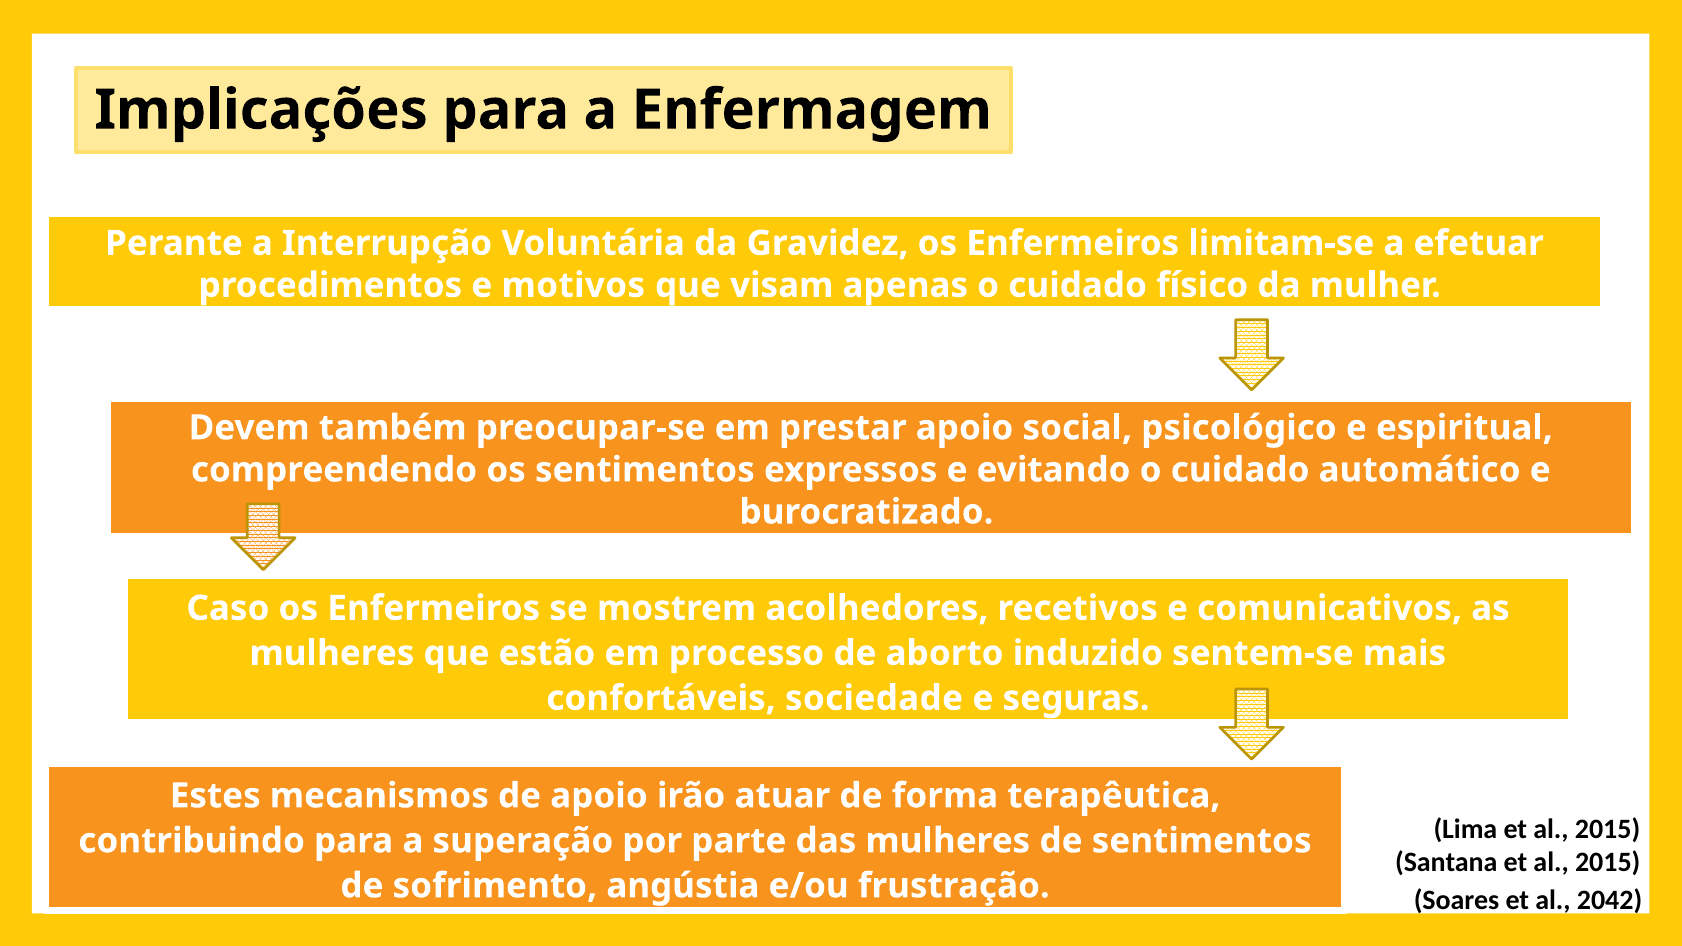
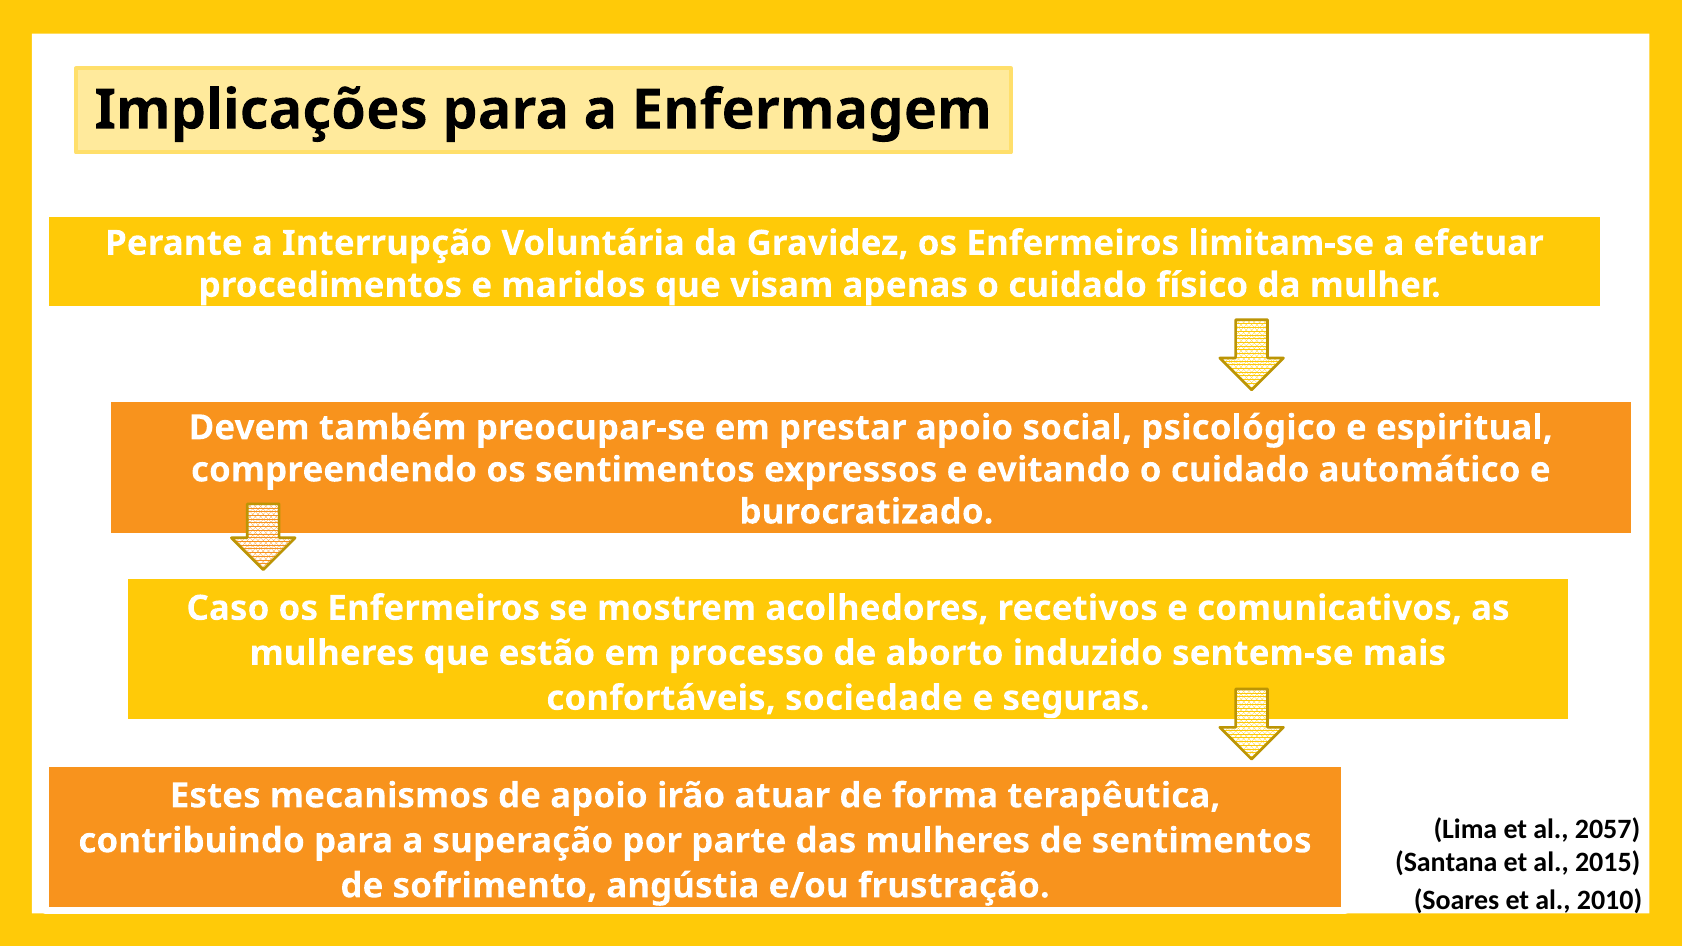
motivos: motivos -> maridos
Lima et al 2015: 2015 -> 2057
2042: 2042 -> 2010
